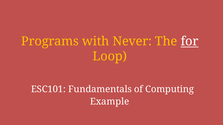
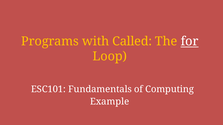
Never: Never -> Called
